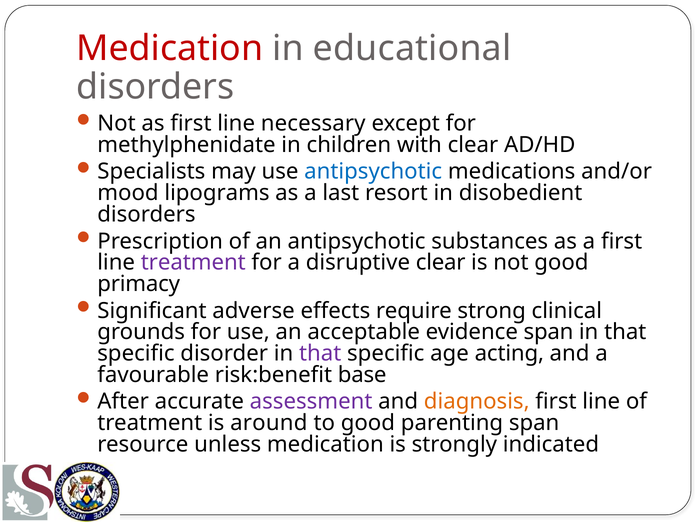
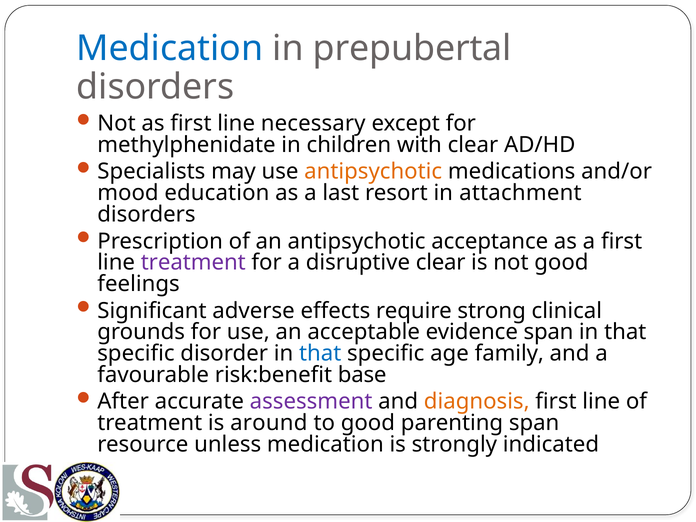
Medication at (170, 48) colour: red -> blue
educational: educational -> prepubertal
antipsychotic at (373, 172) colour: blue -> orange
lipograms: lipograms -> education
disobedient: disobedient -> attachment
substances: substances -> acceptance
primacy: primacy -> feelings
that at (320, 353) colour: purple -> blue
acting: acting -> family
